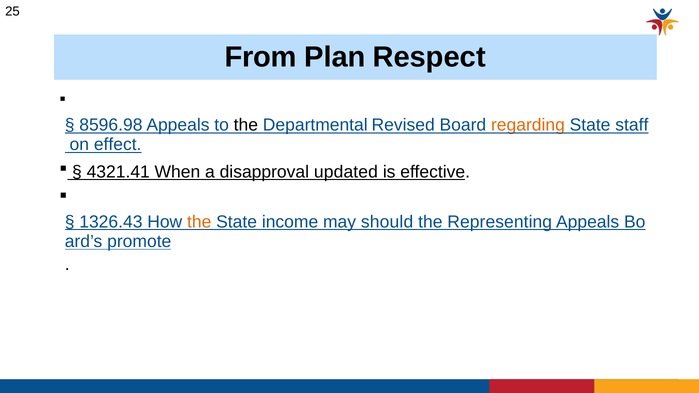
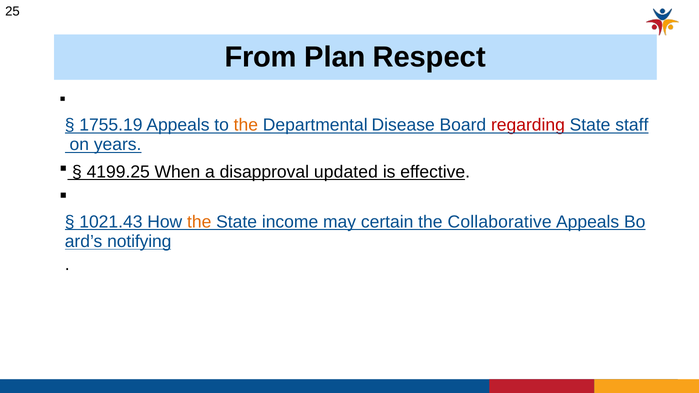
8596.98: 8596.98 -> 1755.19
the at (246, 125) colour: black -> orange
Revised: Revised -> Disease
regarding colour: orange -> red
effect: effect -> years
4321.41: 4321.41 -> 4199.25
1326.43: 1326.43 -> 1021.43
should: should -> certain
Representing: Representing -> Collaborative
promote: promote -> notifying
